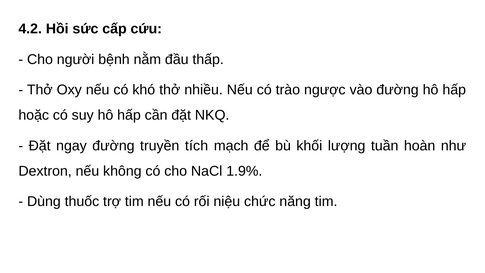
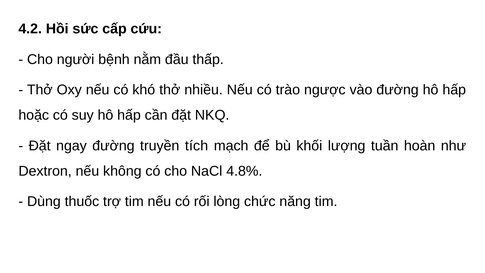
1.9%: 1.9% -> 4.8%
niệu: niệu -> lòng
